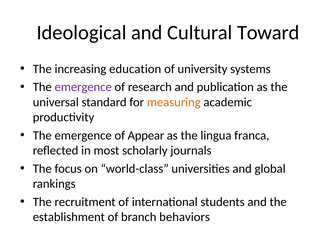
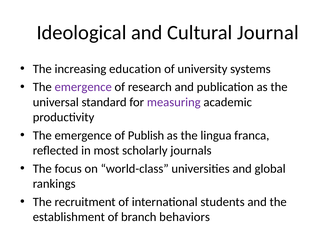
Toward: Toward -> Journal
measuring colour: orange -> purple
Appear: Appear -> Publish
